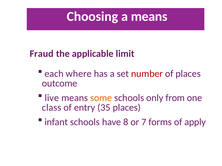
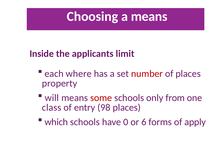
Fraud: Fraud -> Inside
applicable: applicable -> applicants
outcome: outcome -> property
live: live -> will
some colour: orange -> red
35: 35 -> 98
infant: infant -> which
8: 8 -> 0
7: 7 -> 6
